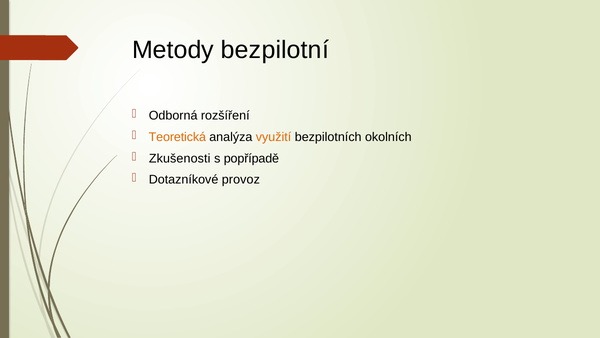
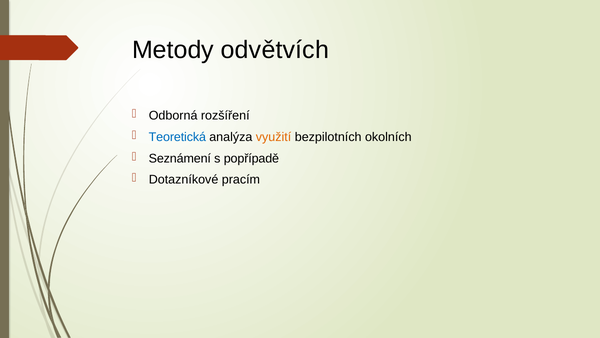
bezpilotní: bezpilotní -> odvětvích
Teoretická colour: orange -> blue
Zkušenosti: Zkušenosti -> Seznámení
provoz: provoz -> pracím
